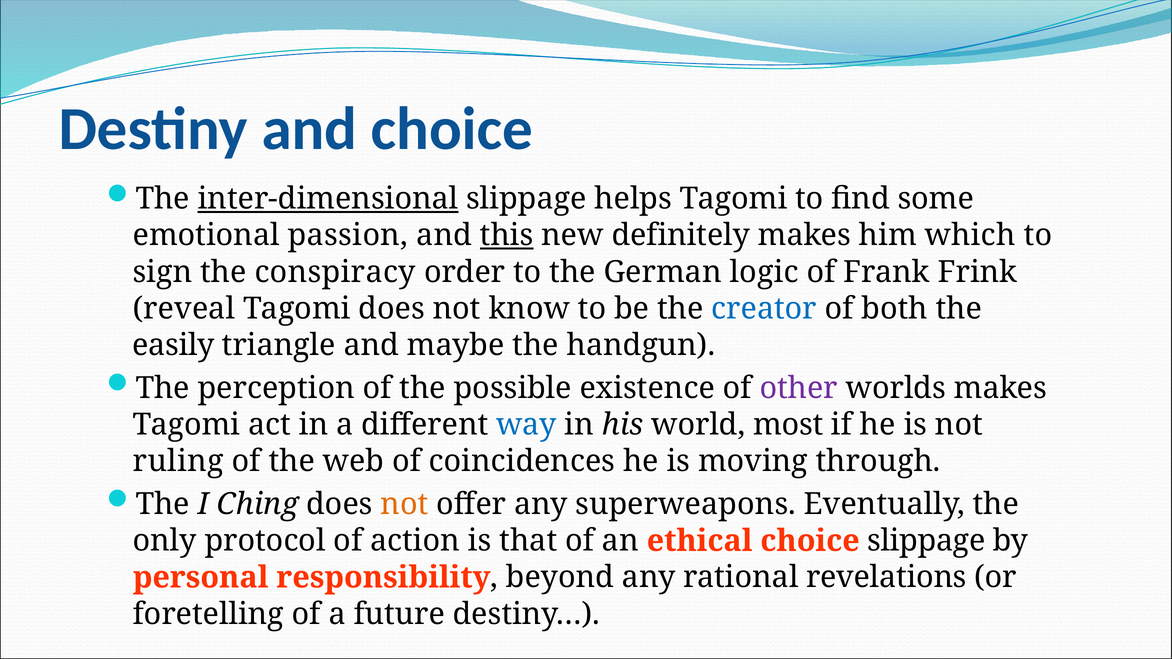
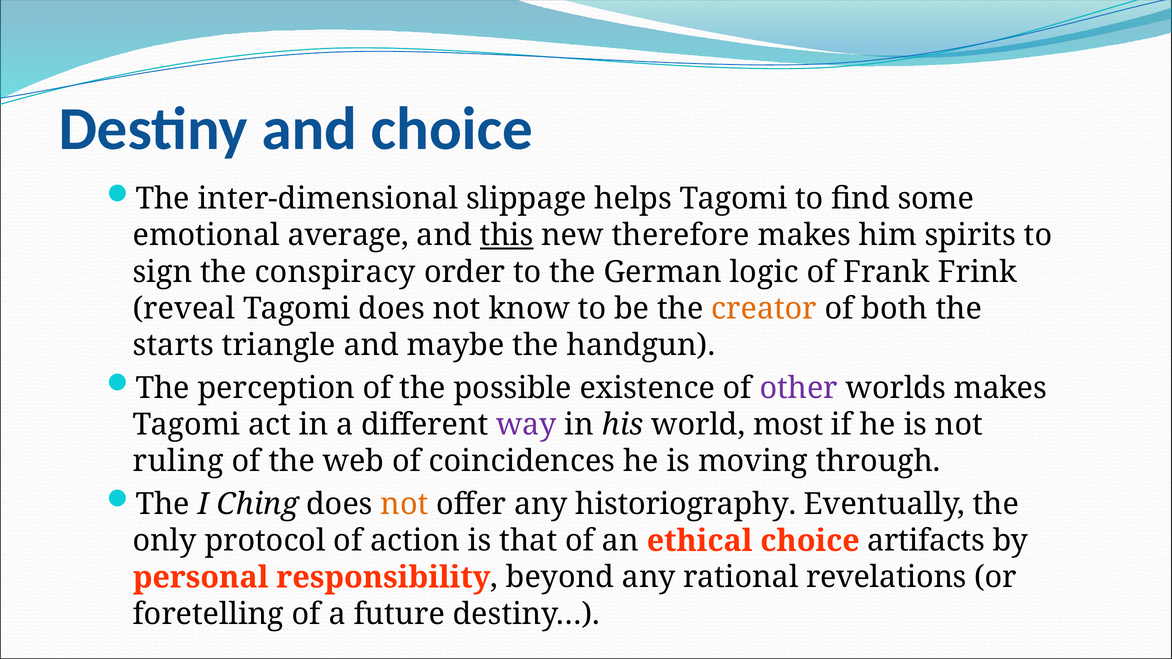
inter-dimensional underline: present -> none
passion: passion -> average
definitely: definitely -> therefore
which: which -> spirits
creator colour: blue -> orange
easily: easily -> starts
way colour: blue -> purple
superweapons: superweapons -> historiography
choice slippage: slippage -> artifacts
